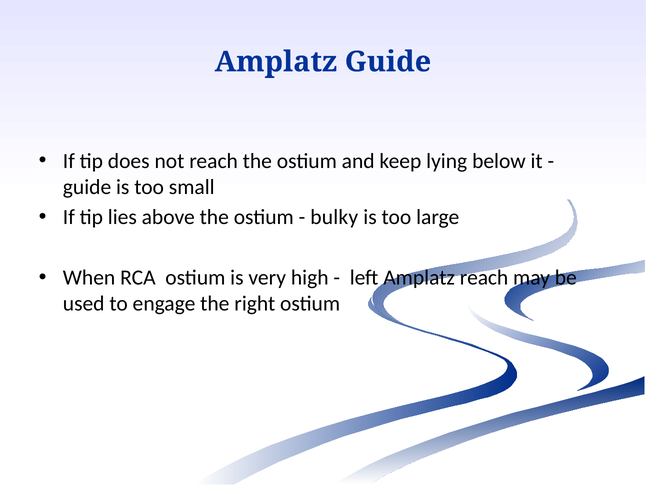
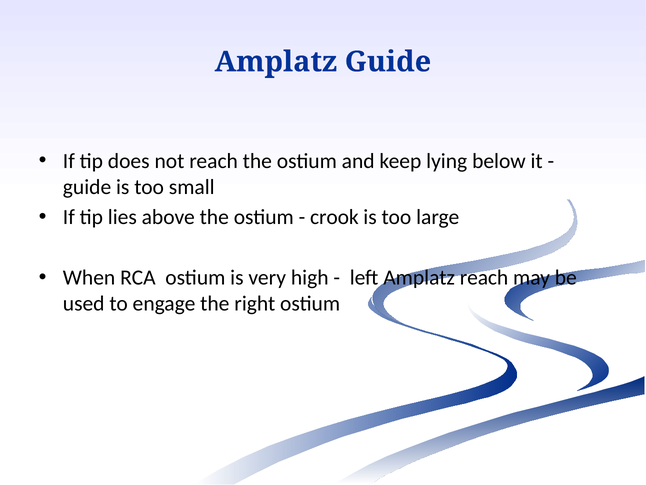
bulky: bulky -> crook
